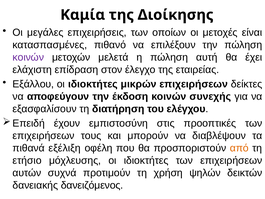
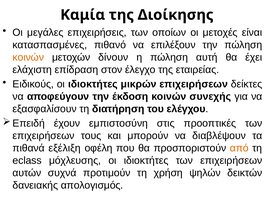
κοινών at (28, 57) colour: purple -> orange
μελετά: μελετά -> δίνουν
Εξάλλου: Εξάλλου -> Ειδικούς
ετήσιο: ετήσιο -> eclass
δανειζόμενος: δανειζόμενος -> απολογισμός
